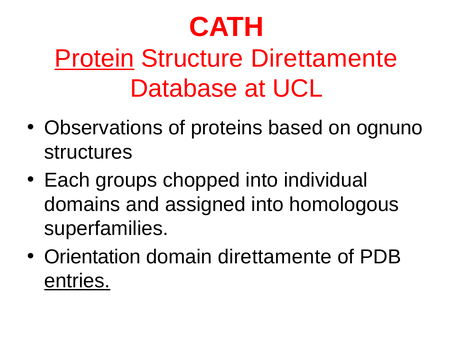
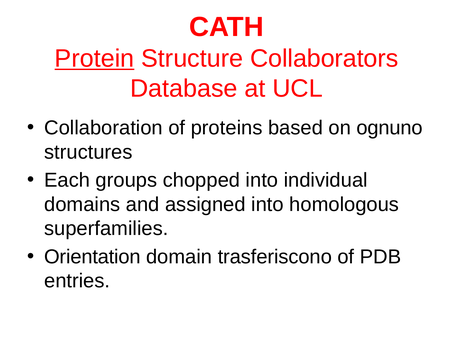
Structure Direttamente: Direttamente -> Collaborators
Observations: Observations -> Collaboration
domain direttamente: direttamente -> trasferiscono
entries underline: present -> none
